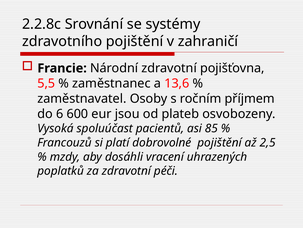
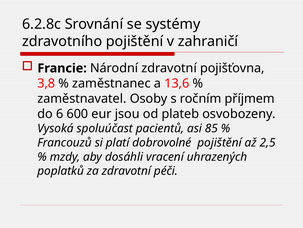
2.2.8c: 2.2.8c -> 6.2.8c
5,5: 5,5 -> 3,8
